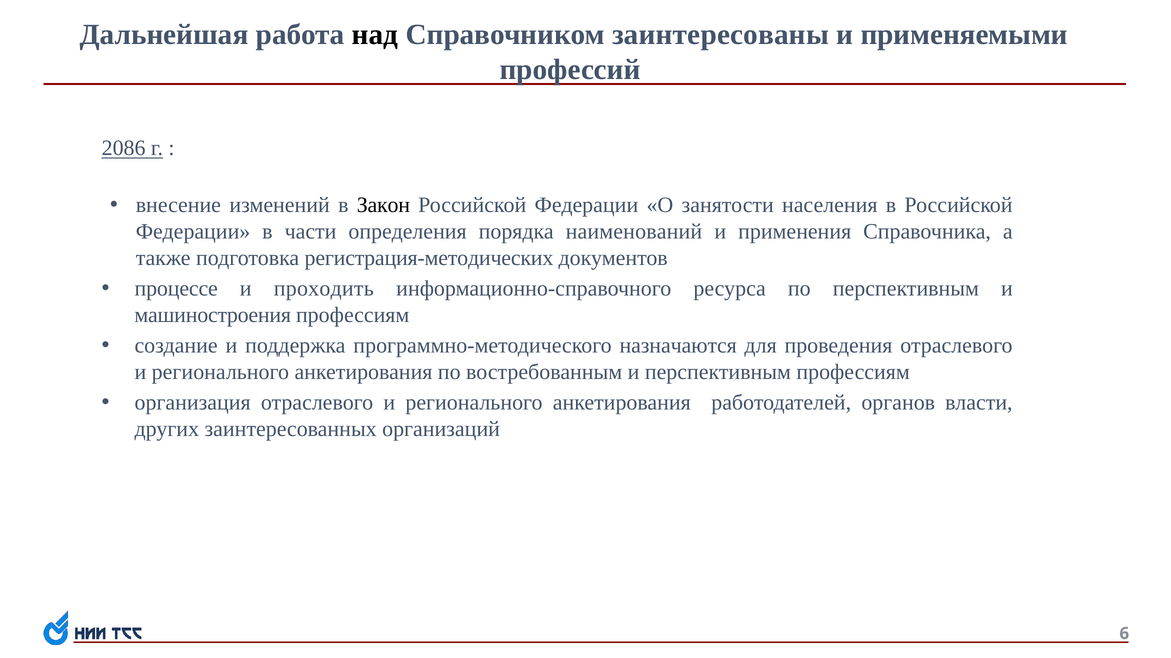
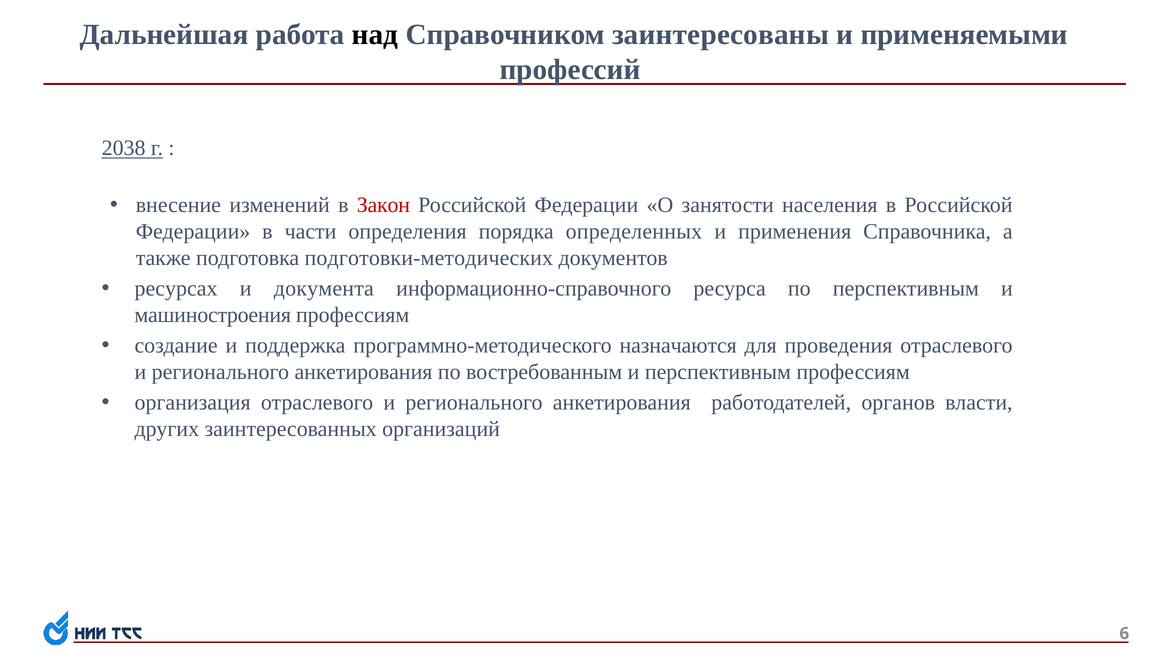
2086: 2086 -> 2038
Закон colour: black -> red
наименований: наименований -> определенных
регистрация-методических: регистрация-методических -> подготовки-методических
процессе: процессе -> ресурсах
проходить: проходить -> документа
